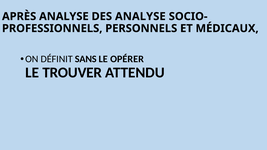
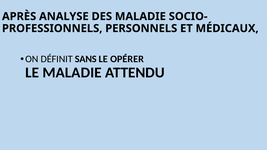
DES ANALYSE: ANALYSE -> MALADIE
LE TROUVER: TROUVER -> MALADIE
